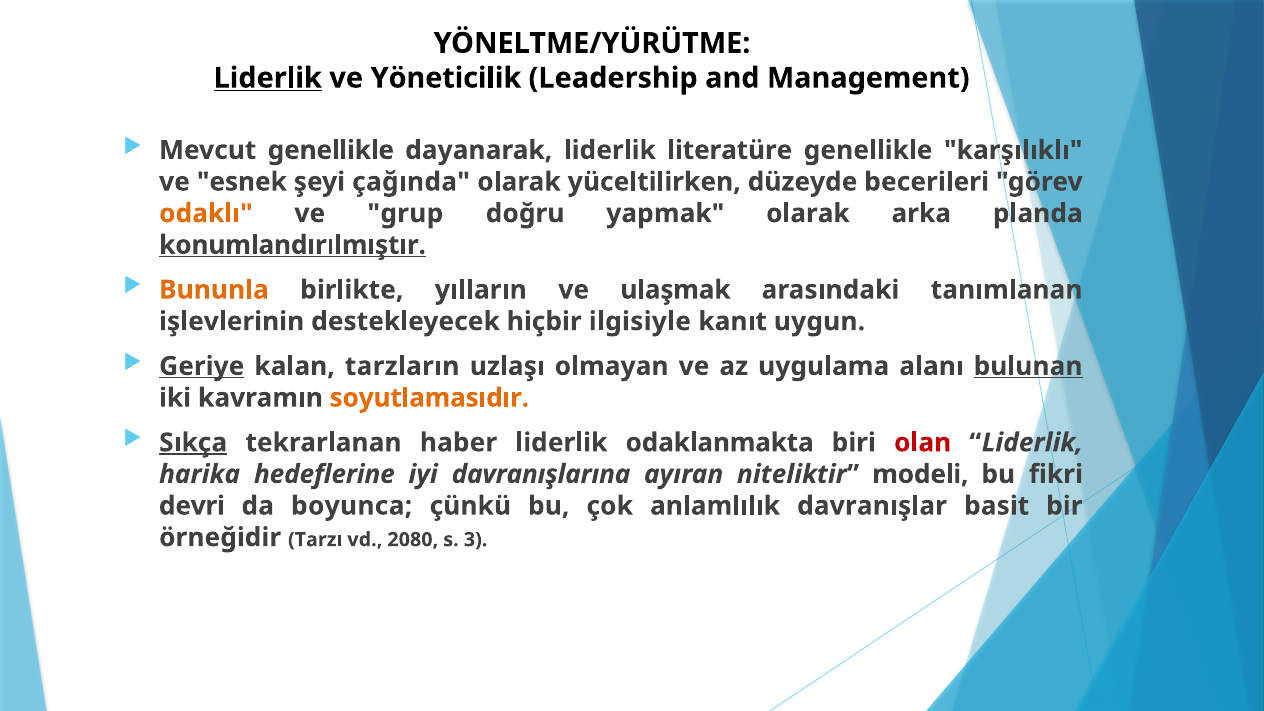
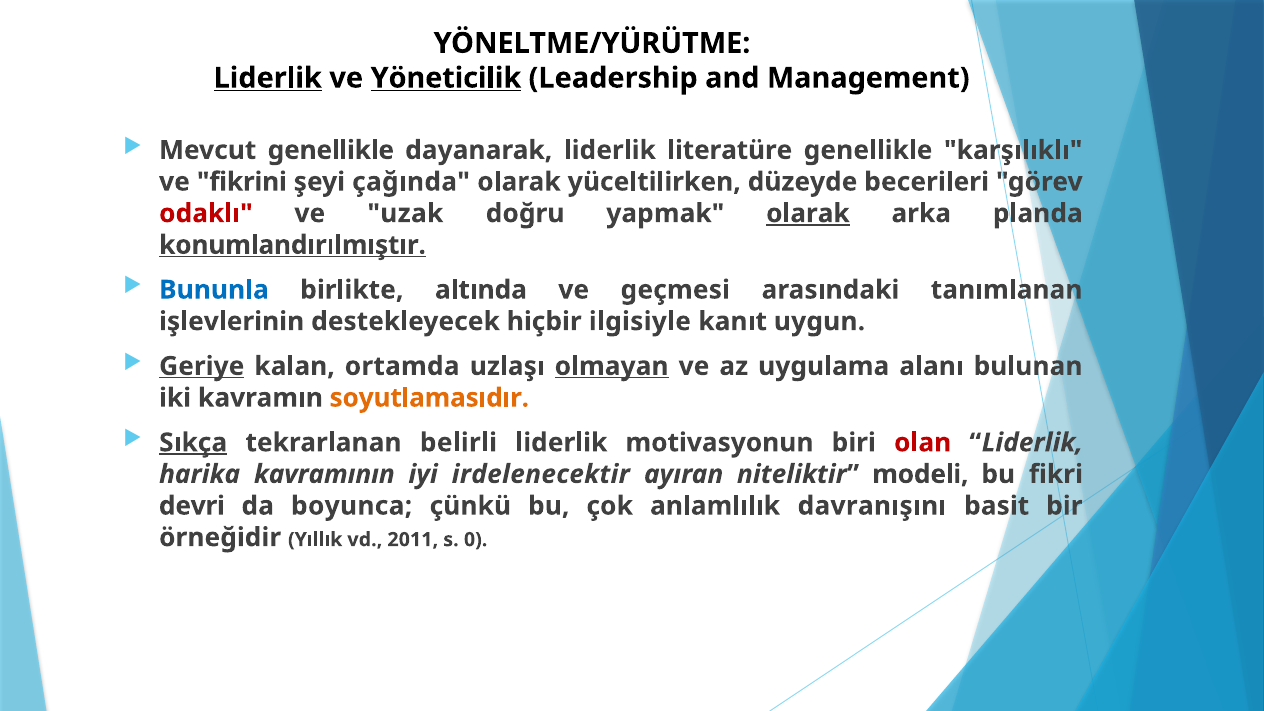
Yöneticilik underline: none -> present
esnek: esnek -> fikrini
odaklı colour: orange -> red
grup: grup -> uzak
olarak at (808, 213) underline: none -> present
Bununla colour: orange -> blue
yılların: yılların -> altında
ulaşmak: ulaşmak -> geçmesi
tarzların: tarzların -> ortamda
olmayan underline: none -> present
bulunan underline: present -> none
haber: haber -> belirli
odaklanmakta: odaklanmakta -> motivasyonun
hedeflerine: hedeflerine -> kavramının
davranışlarına: davranışlarına -> irdelenecektir
davranışlar: davranışlar -> davranışını
Tarzı: Tarzı -> Yıllık
2080: 2080 -> 2011
3: 3 -> 0
